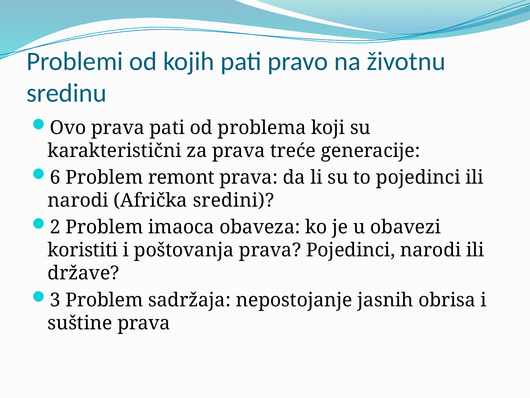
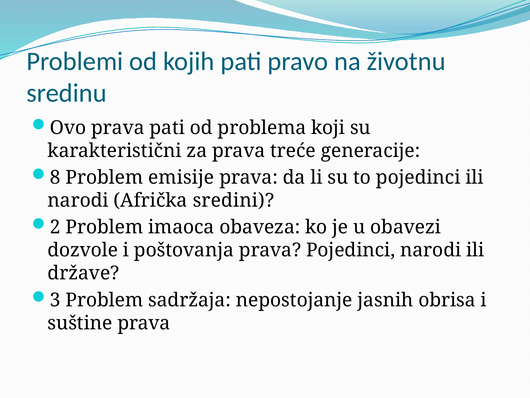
6: 6 -> 8
remont: remont -> emisije
koristiti: koristiti -> dozvole
